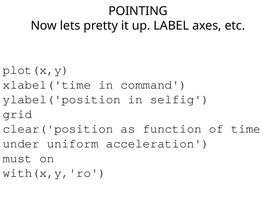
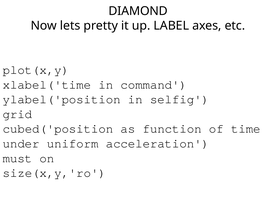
POINTING: POINTING -> DIAMOND
clear('position: clear('position -> cubed('position
with(x,y,'ro: with(x,y,'ro -> size(x,y,'ro
